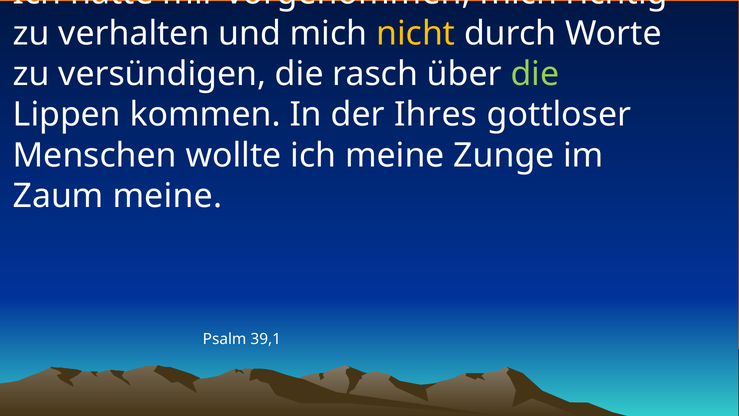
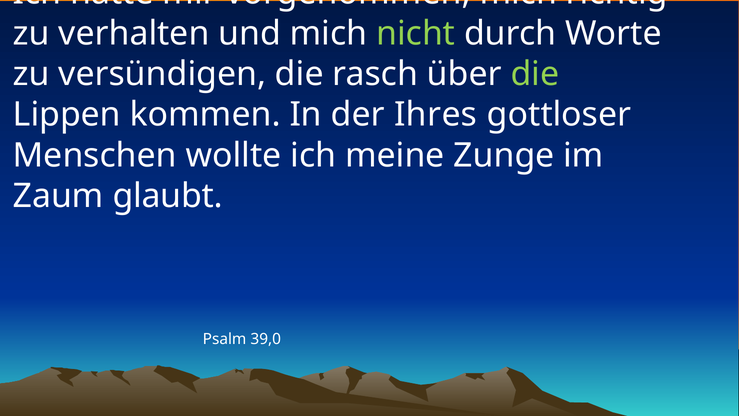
nicht colour: yellow -> light green
Zaum meine: meine -> glaubt
39,1: 39,1 -> 39,0
